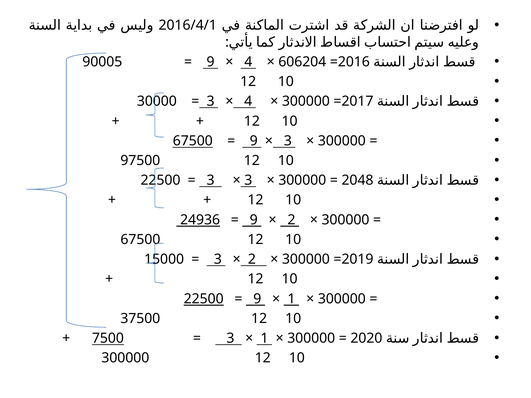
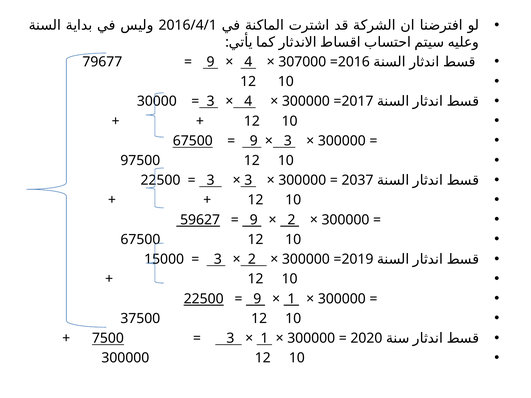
90005: 90005 -> 79677
606204: 606204 -> 307000
2048: 2048 -> 2037
24936: 24936 -> 59627
